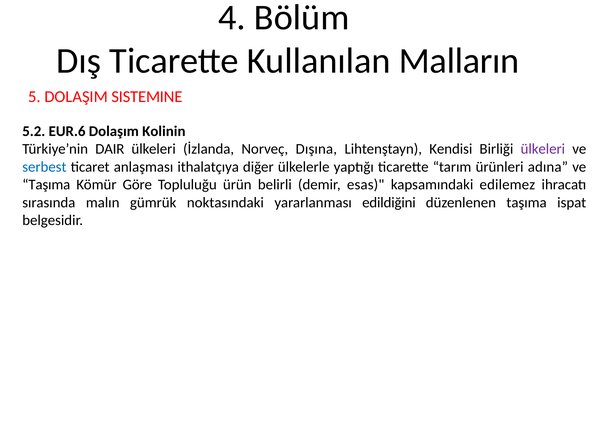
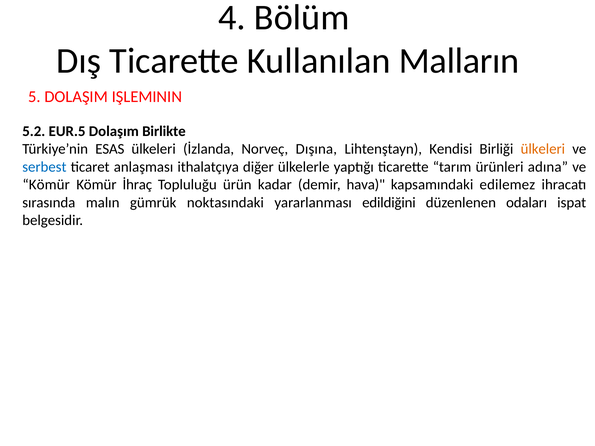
SISTEMINE: SISTEMINE -> IŞLEMININ
EUR.6: EUR.6 -> EUR.5
Kolinin: Kolinin -> Birlikte
DAIR: DAIR -> ESAS
ülkeleri at (543, 149) colour: purple -> orange
Taşıma at (46, 185): Taşıma -> Kömür
Göre: Göre -> İhraç
belirli: belirli -> kadar
esas: esas -> hava
düzenlenen taşıma: taşıma -> odaları
